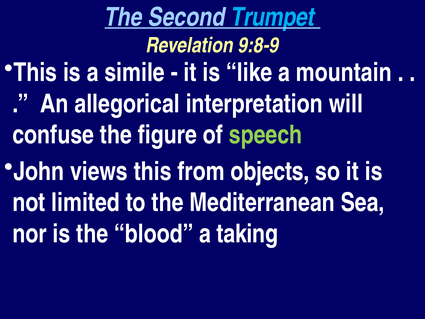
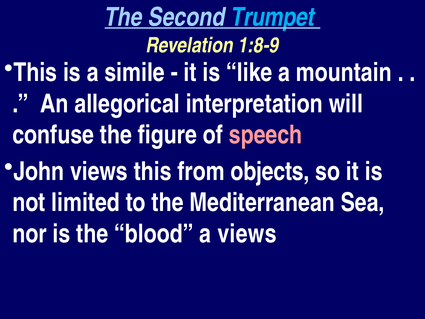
9:8-9: 9:8-9 -> 1:8-9
speech colour: light green -> pink
a taking: taking -> views
